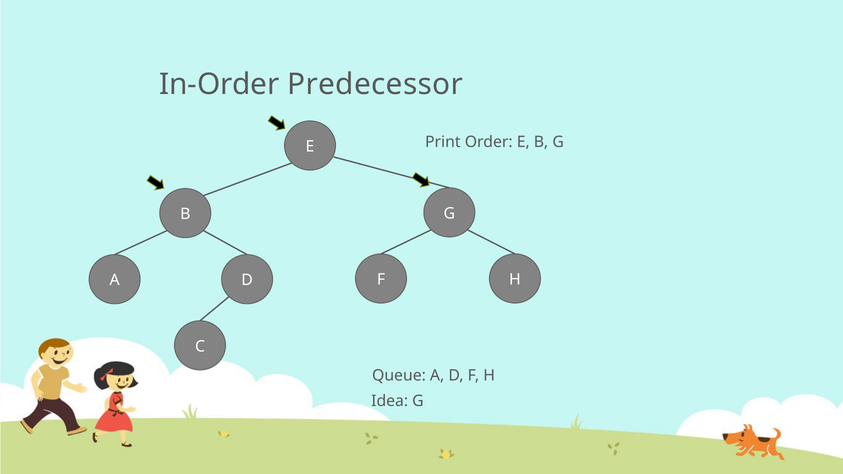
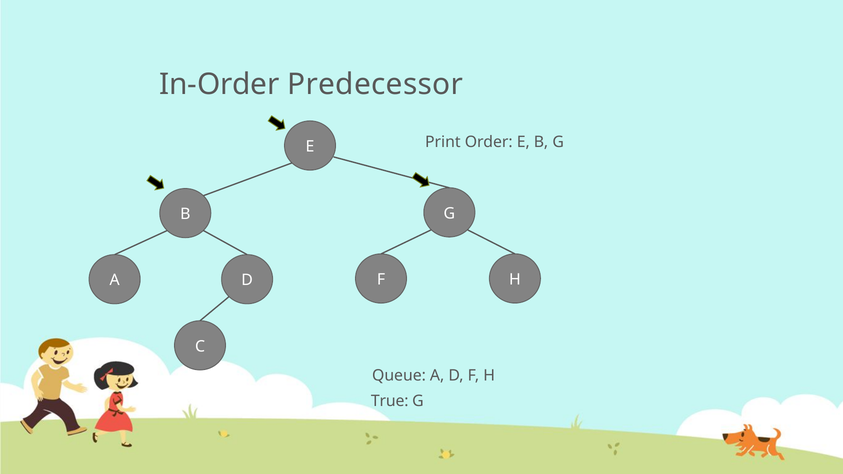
Idea: Idea -> True
